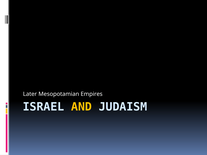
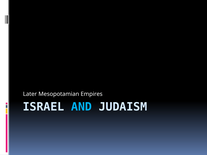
AND colour: yellow -> light blue
